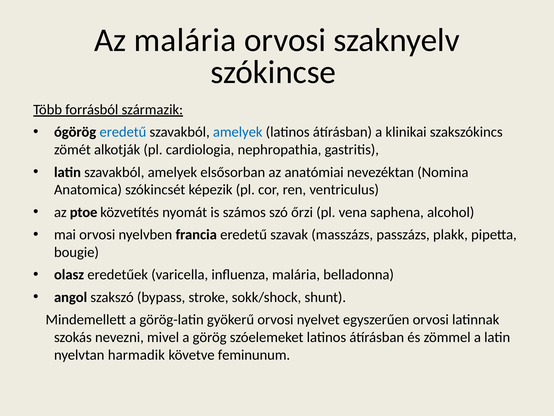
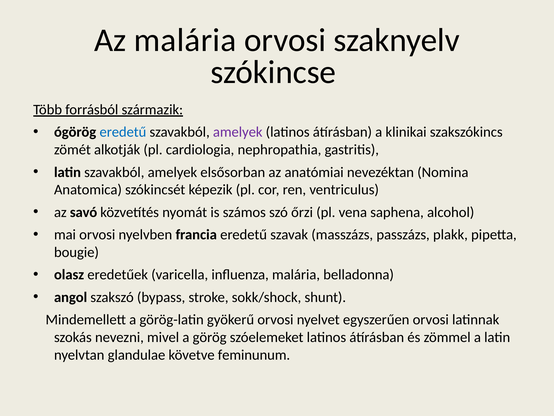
amelyek at (238, 132) colour: blue -> purple
ptoe: ptoe -> savó
harmadik: harmadik -> glandulae
